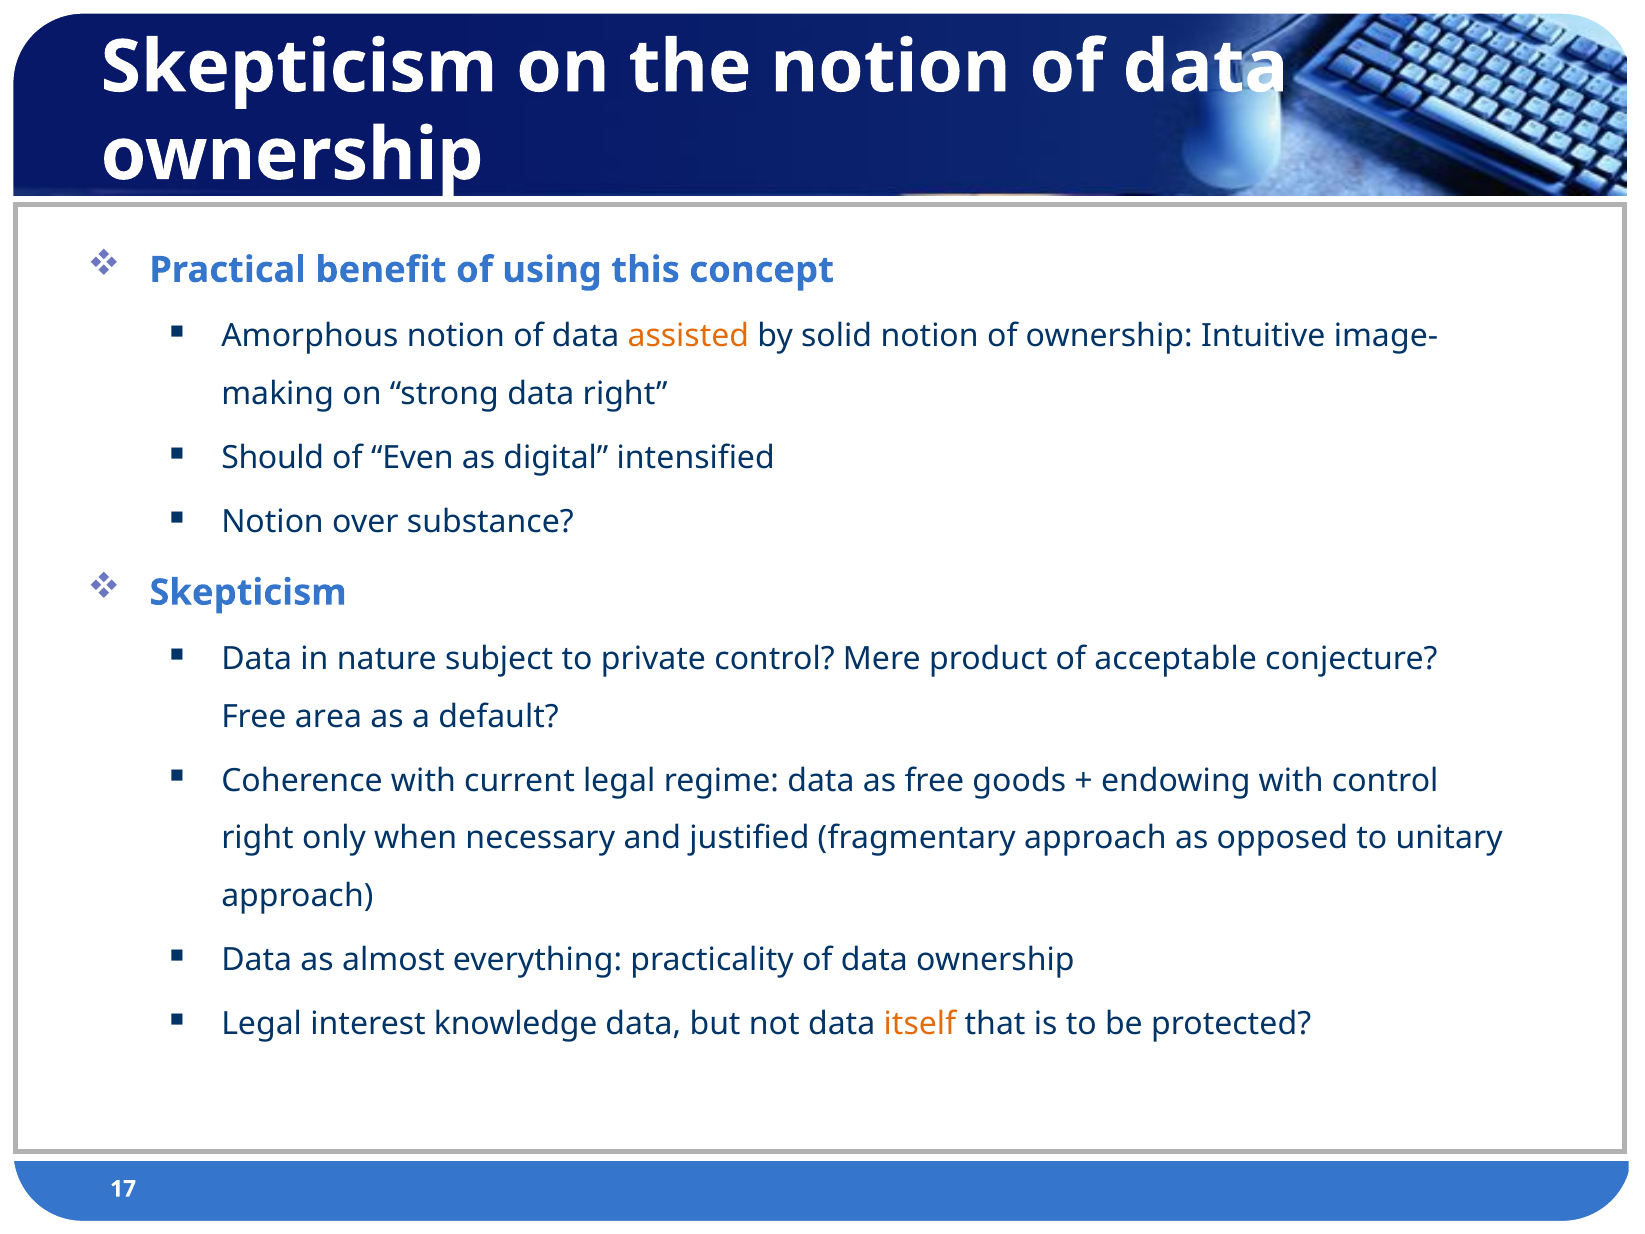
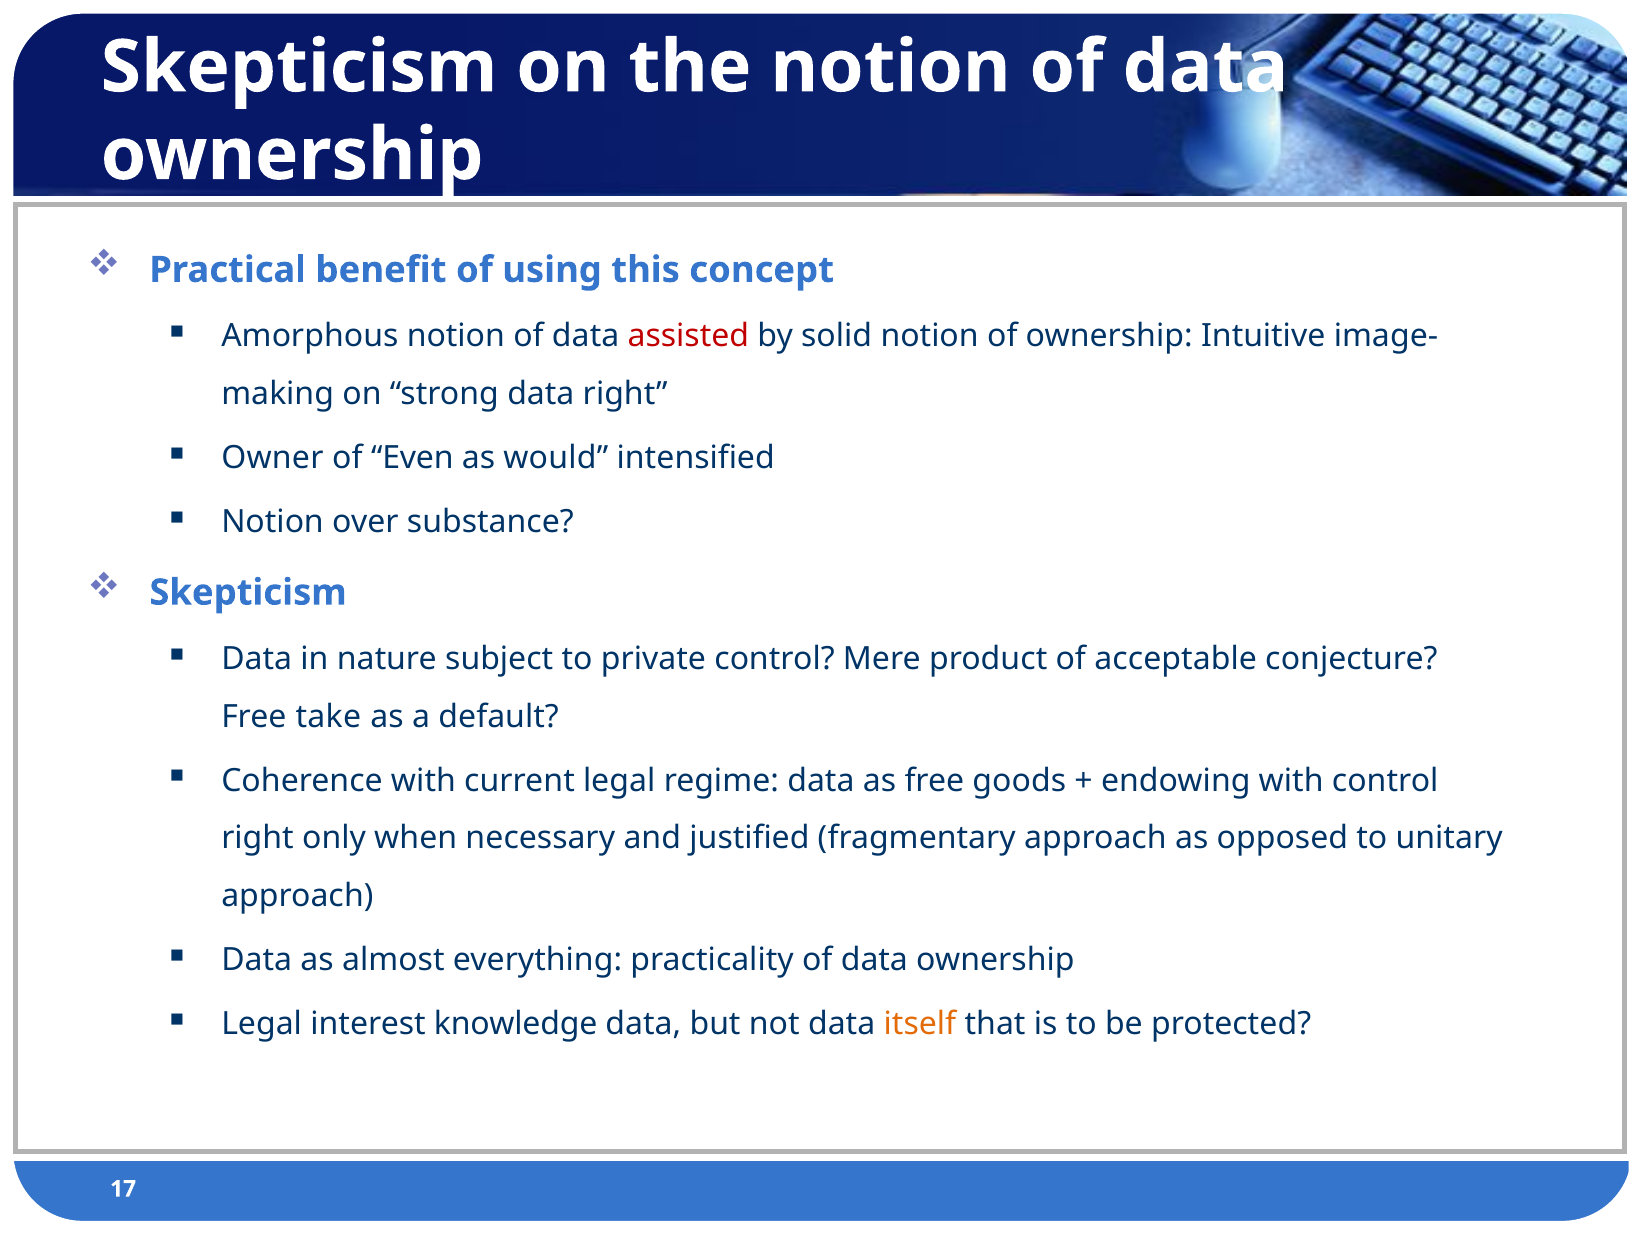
assisted colour: orange -> red
Should: Should -> Owner
digital: digital -> would
area: area -> take
